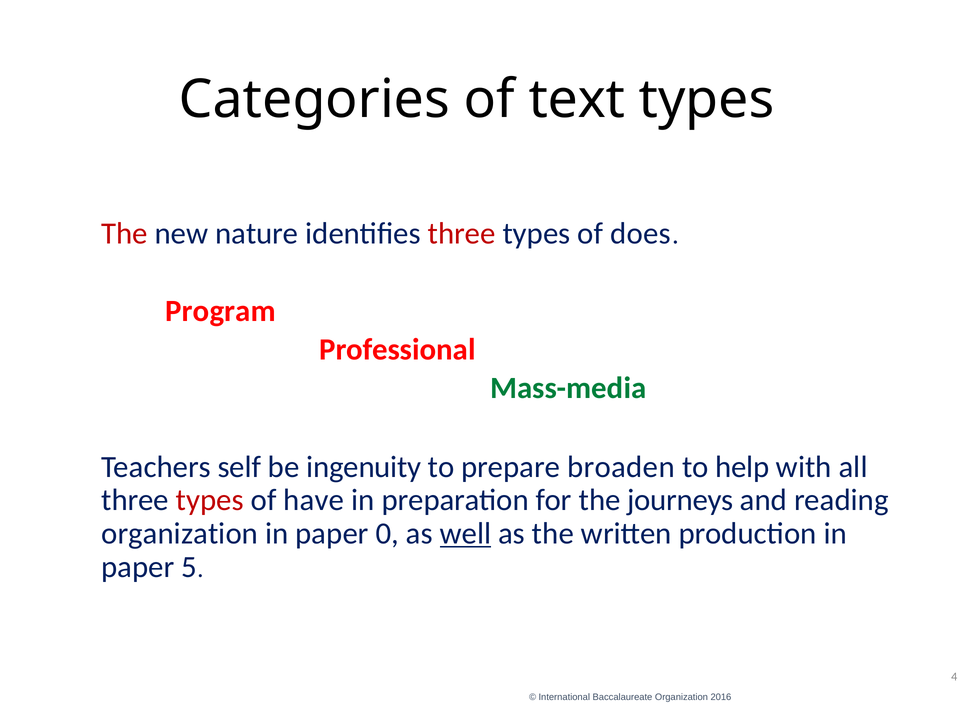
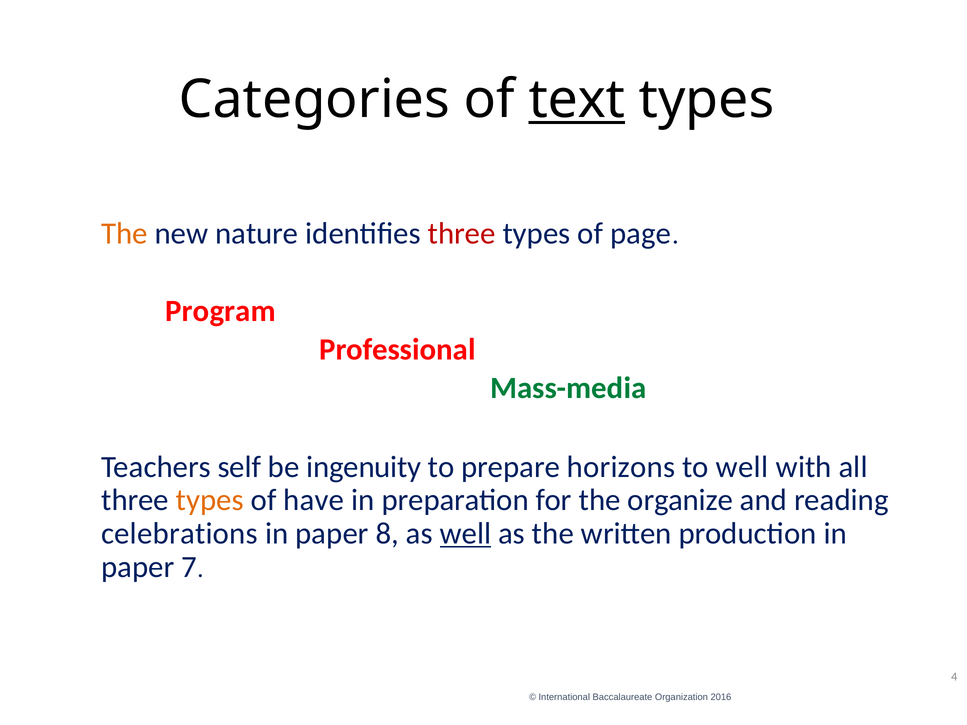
text underline: none -> present
The at (124, 234) colour: red -> orange
does: does -> page
broaden: broaden -> horizons
to help: help -> well
types at (210, 500) colour: red -> orange
journeys: journeys -> organize
organization at (180, 534): organization -> celebrations
0: 0 -> 8
5: 5 -> 7
